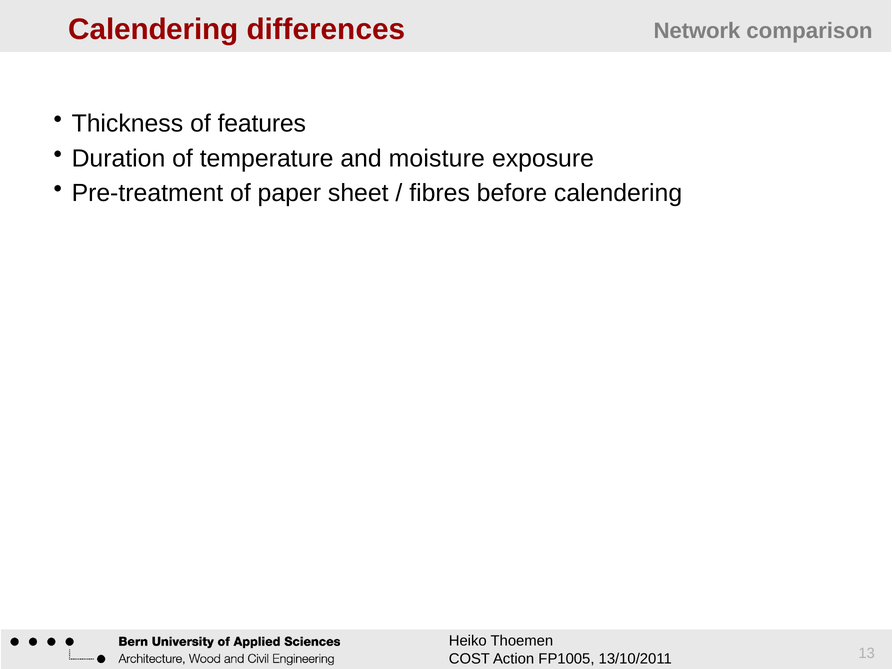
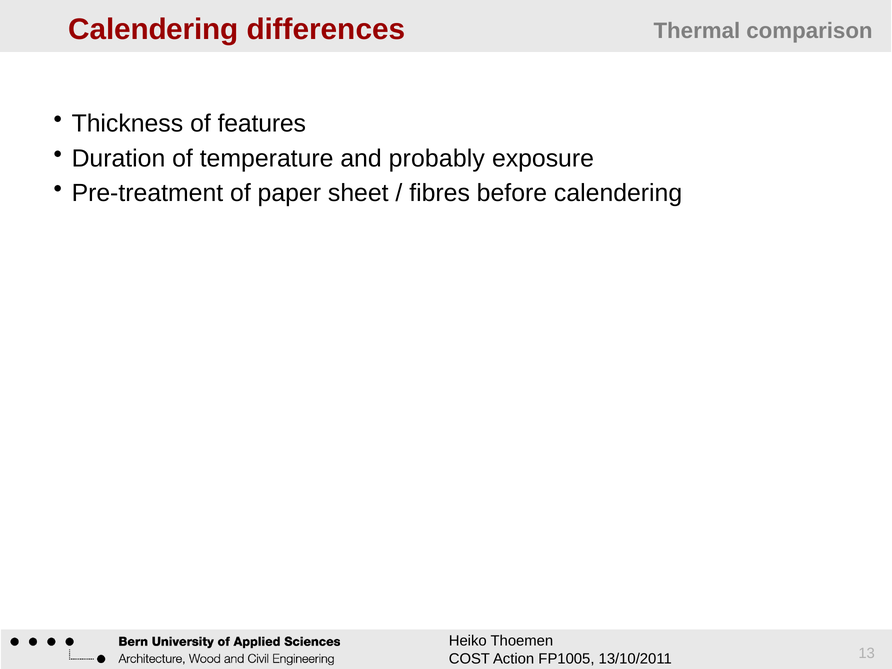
Network: Network -> Thermal
moisture: moisture -> probably
